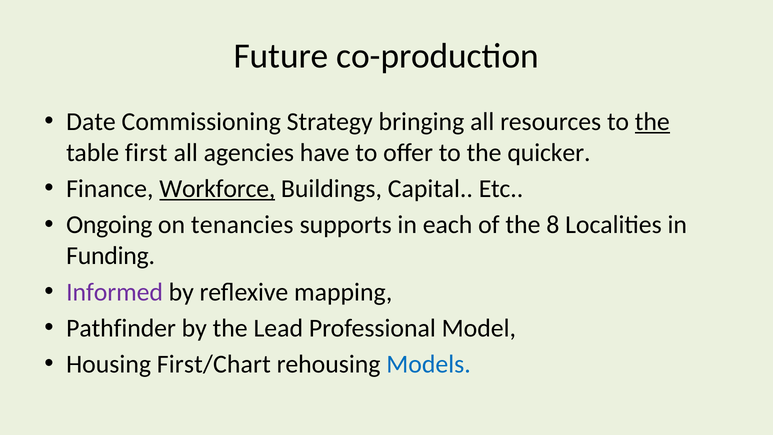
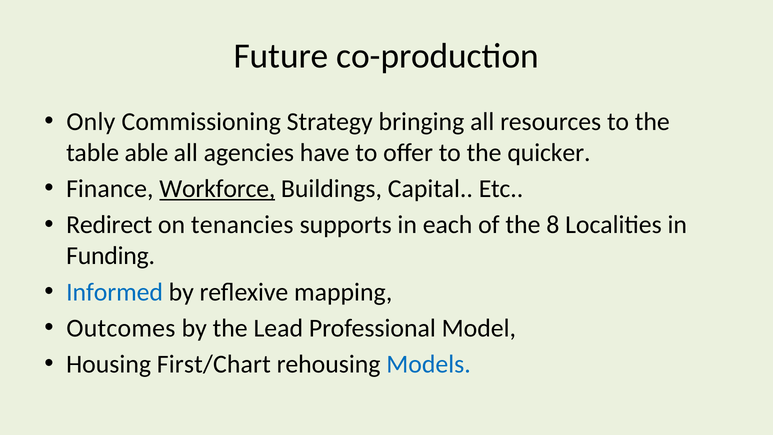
Date: Date -> Only
the at (652, 122) underline: present -> none
first: first -> able
Ongoing: Ongoing -> Redirect
Informed colour: purple -> blue
Pathfinder: Pathfinder -> Outcomes
